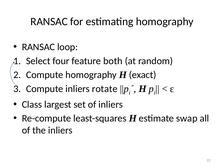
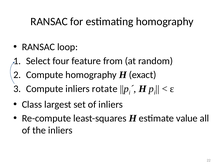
both: both -> from
swap: swap -> value
